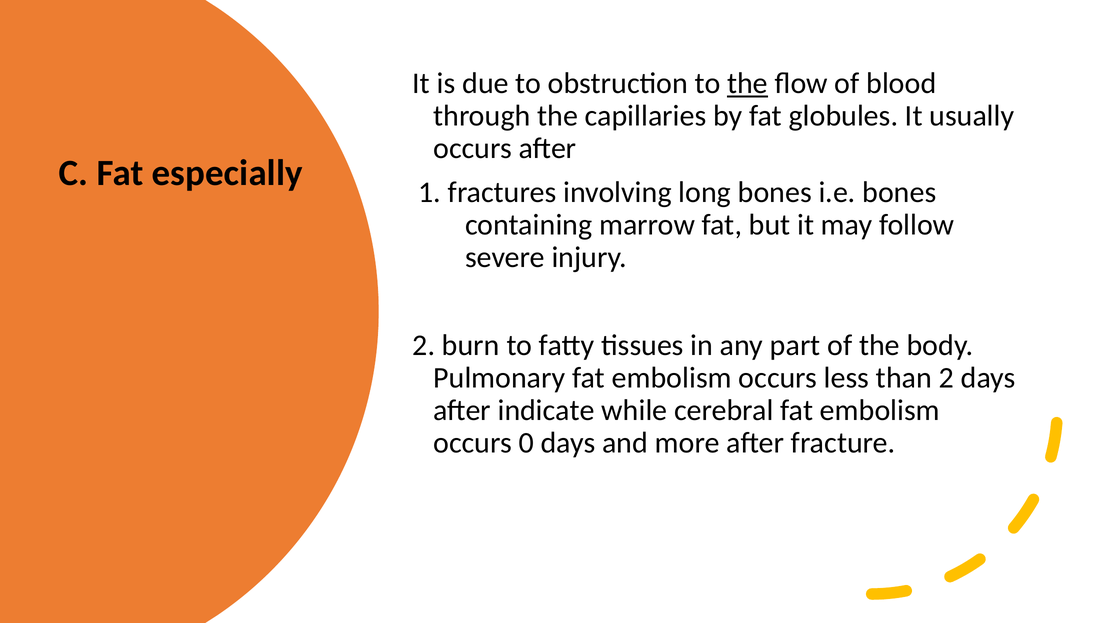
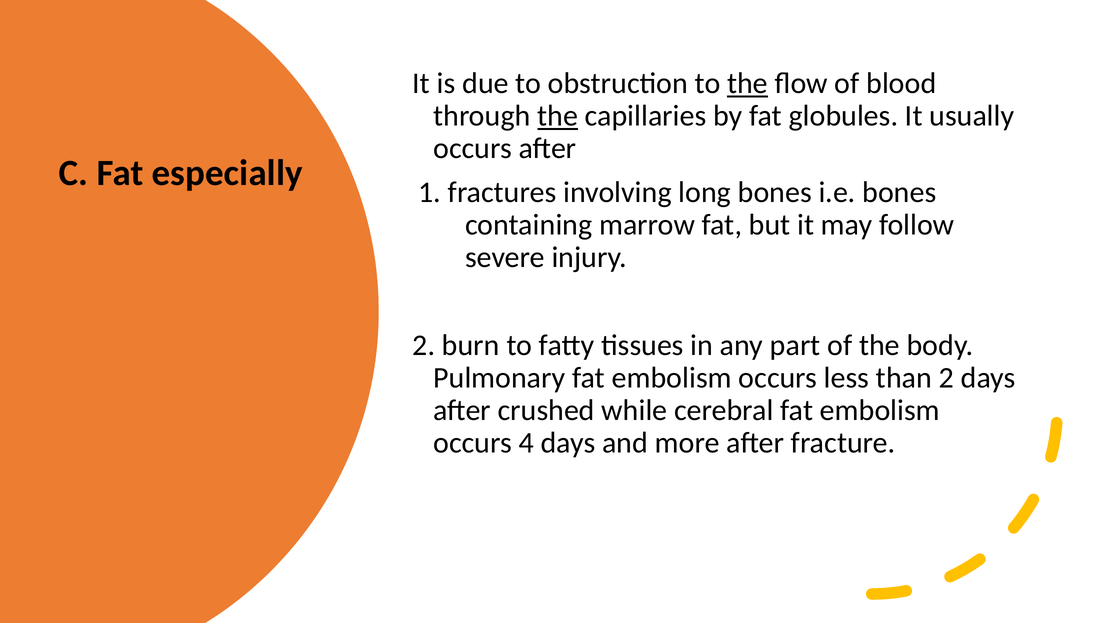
the at (558, 116) underline: none -> present
indicate: indicate -> crushed
0: 0 -> 4
